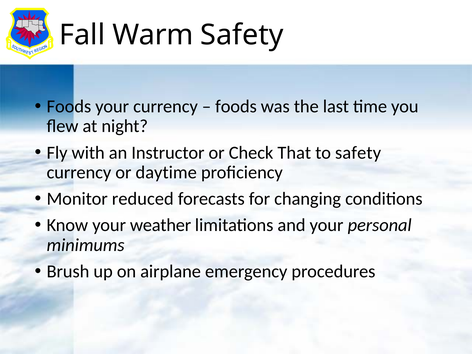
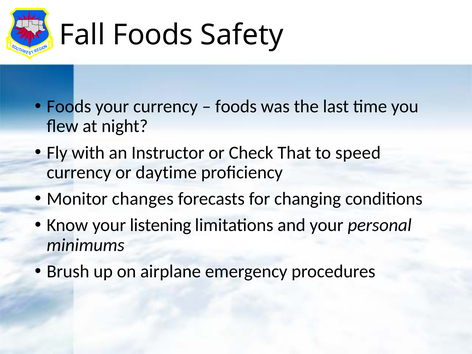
Fall Warm: Warm -> Foods
to safety: safety -> speed
reduced: reduced -> changes
weather: weather -> listening
